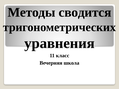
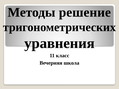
сводится: сводится -> решение
